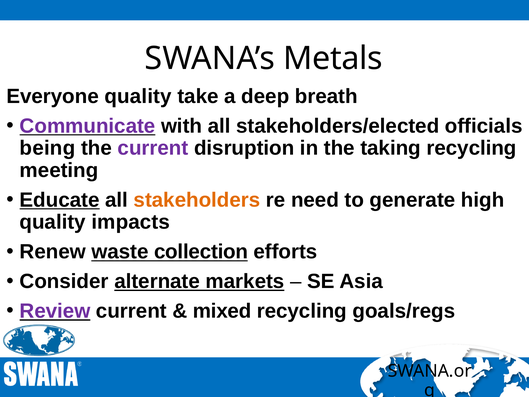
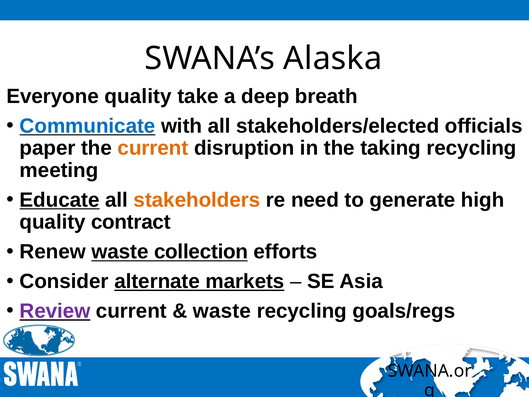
Metals: Metals -> Alaska
Communicate colour: purple -> blue
being: being -> paper
current at (153, 148) colour: purple -> orange
impacts: impacts -> contract
mixed at (222, 311): mixed -> waste
